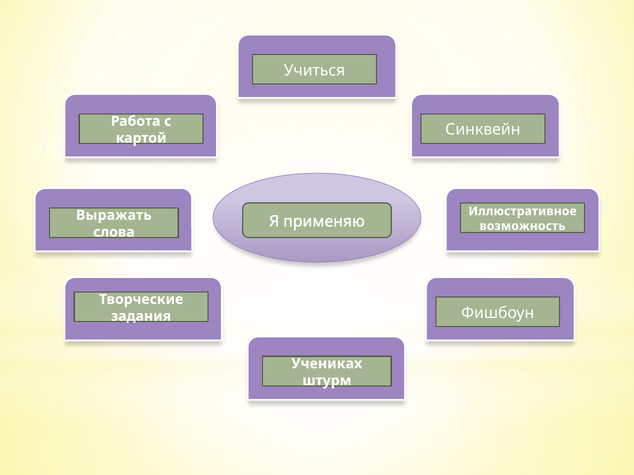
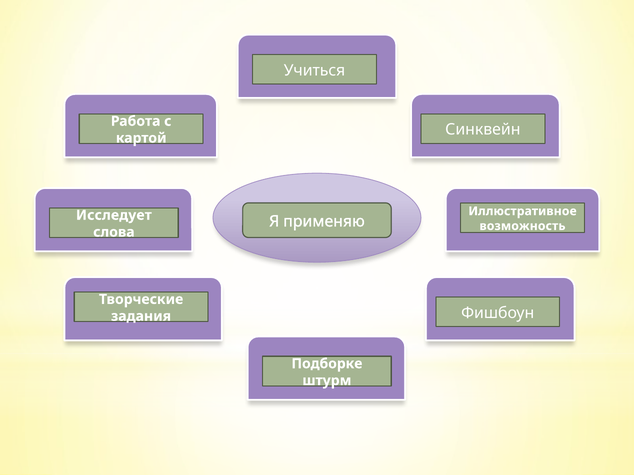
Выражать: Выражать -> Исследует
Учениках: Учениках -> Подборке
